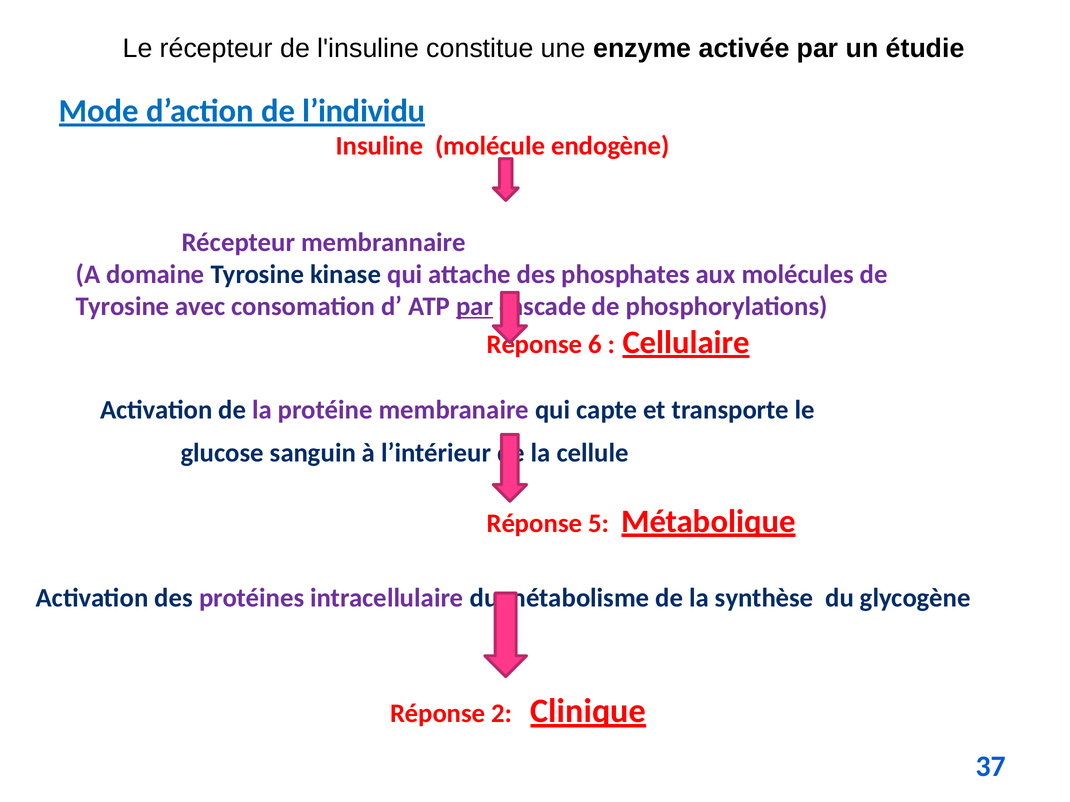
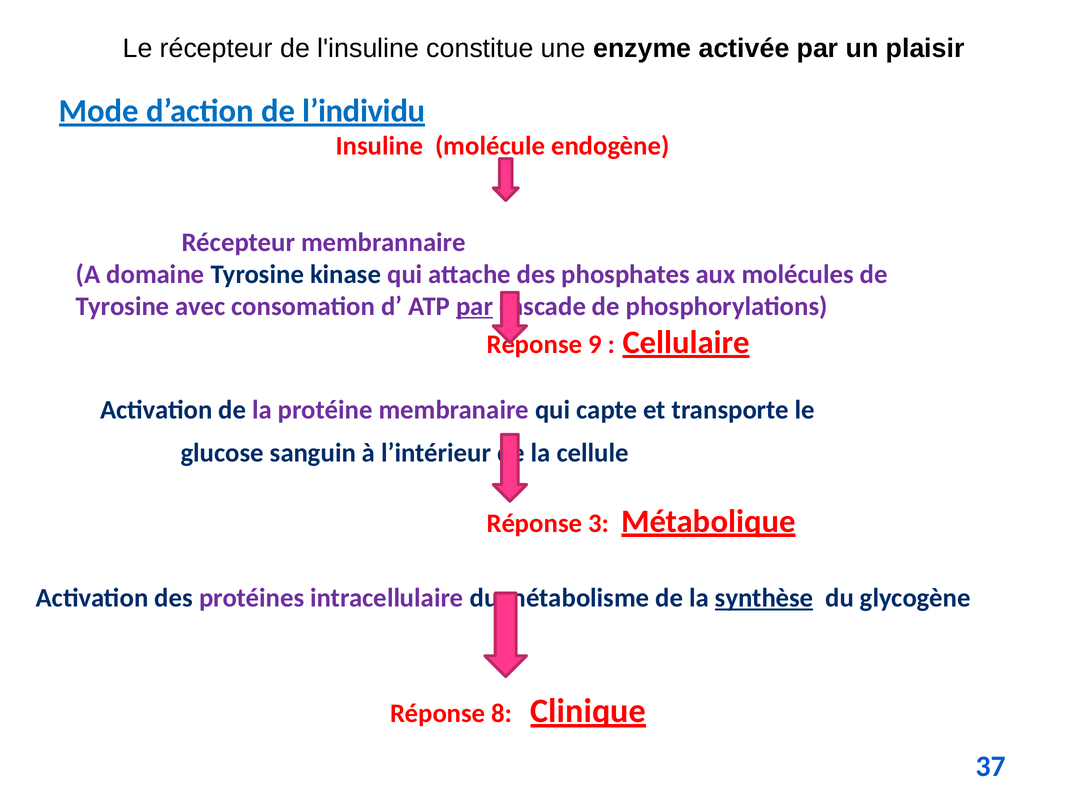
étudie: étudie -> plaisir
6: 6 -> 9
5: 5 -> 3
synthèse underline: none -> present
2: 2 -> 8
